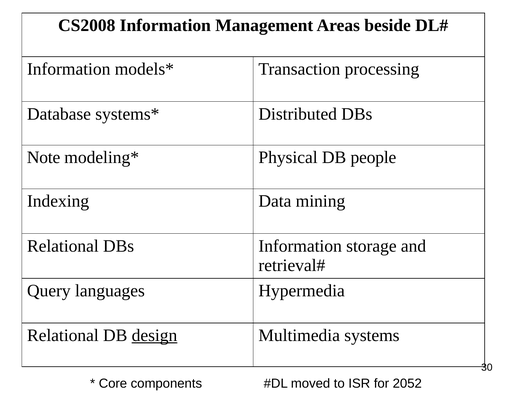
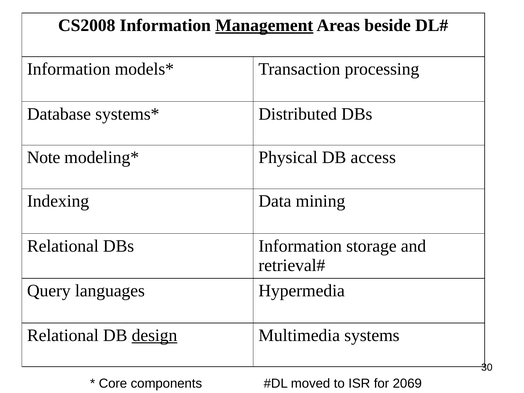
Management underline: none -> present
people: people -> access
2052: 2052 -> 2069
